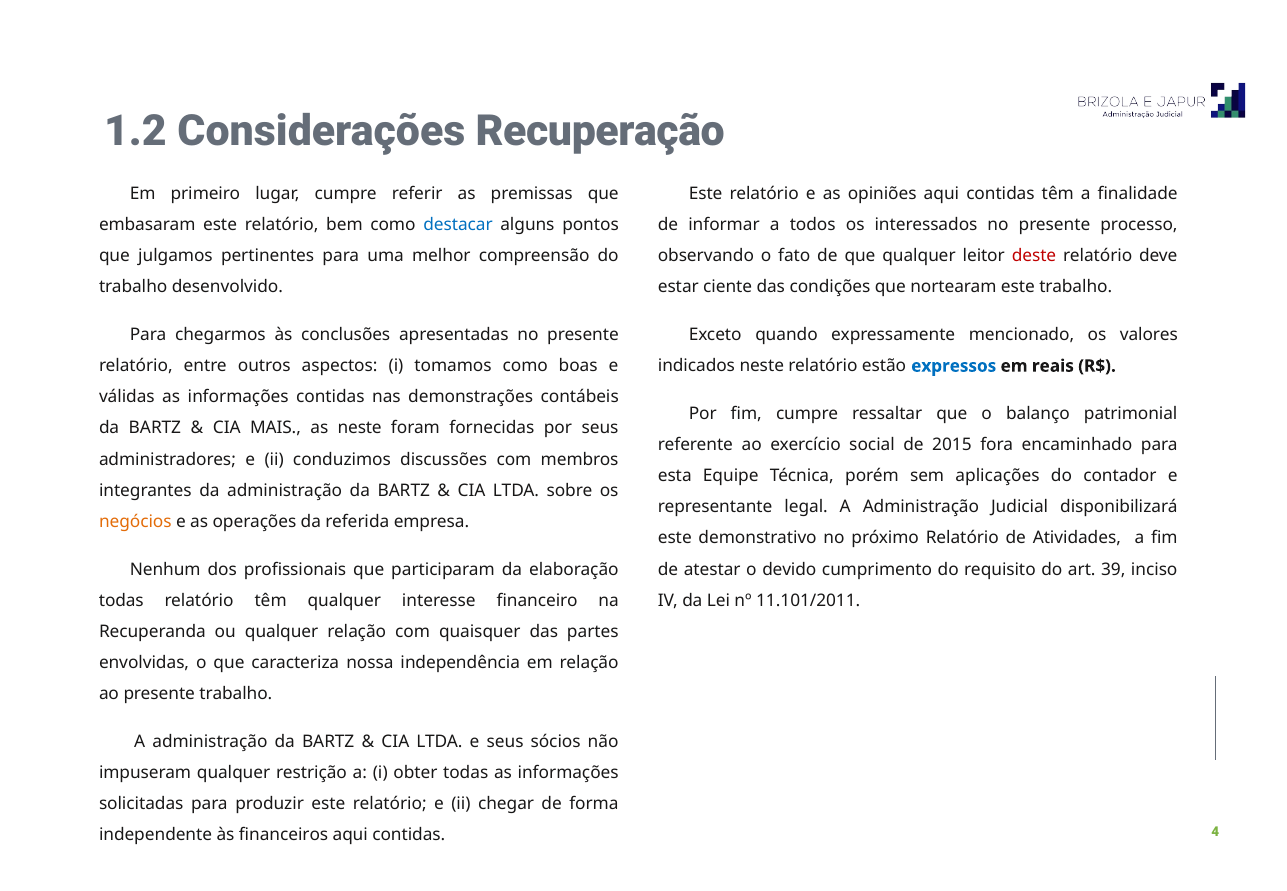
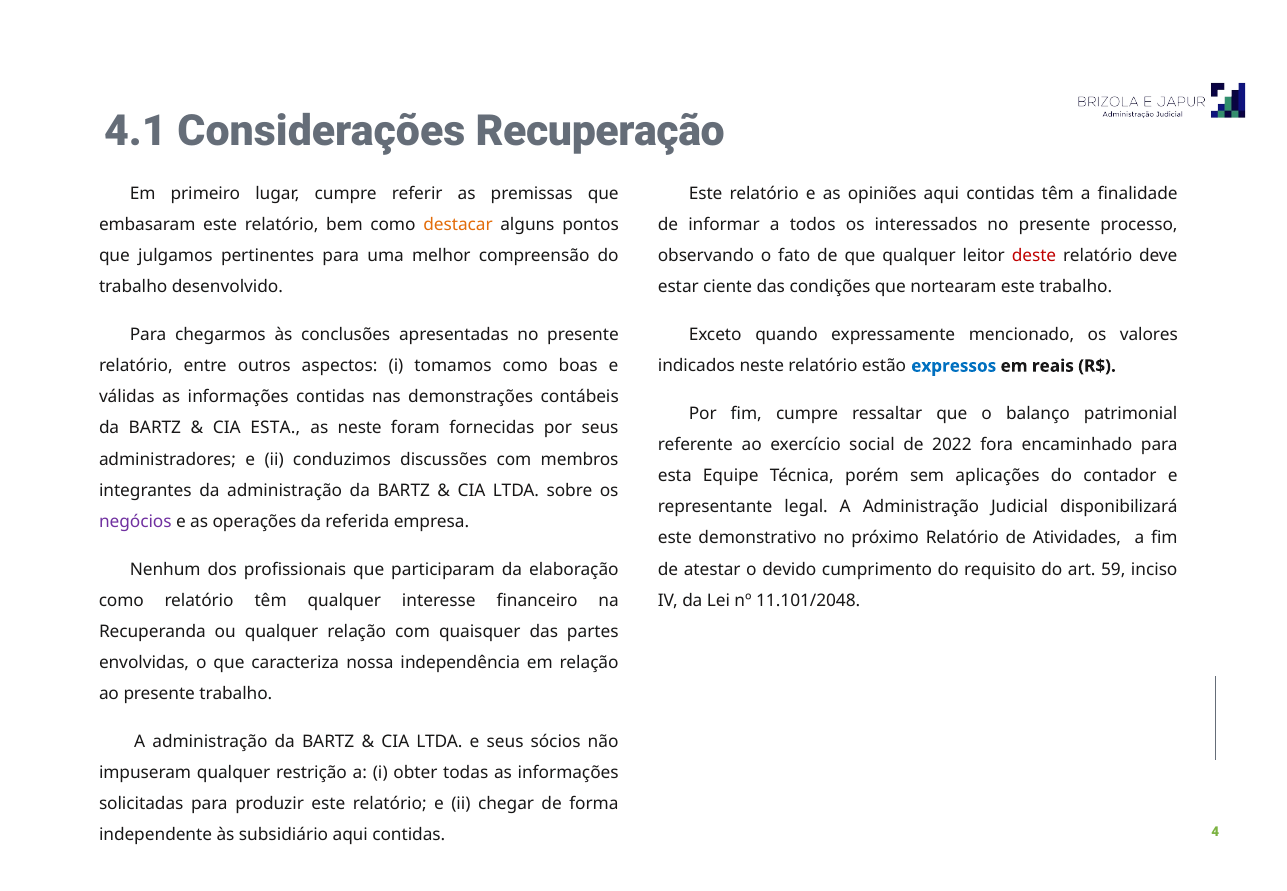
1.2: 1.2 -> 4.1
destacar colour: blue -> orange
CIA MAIS: MAIS -> ESTA
2015: 2015 -> 2022
negócios colour: orange -> purple
39: 39 -> 59
todas at (121, 601): todas -> como
11.101/2011: 11.101/2011 -> 11.101/2048
financeiros: financeiros -> subsidiário
